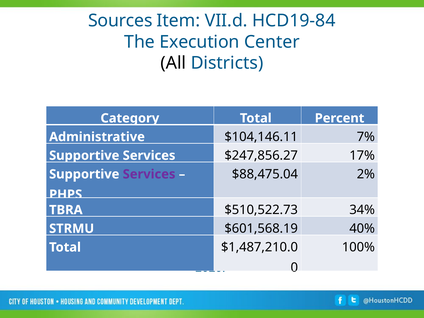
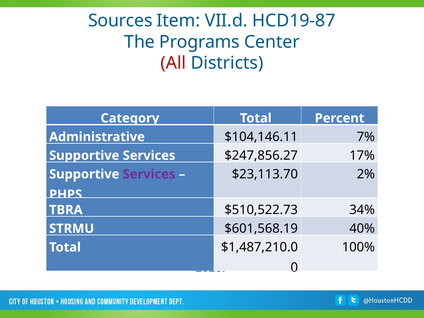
HCD19-84: HCD19-84 -> HCD19-87
Execution: Execution -> Programs
All colour: black -> red
$88,475.04: $88,475.04 -> $23,113.70
